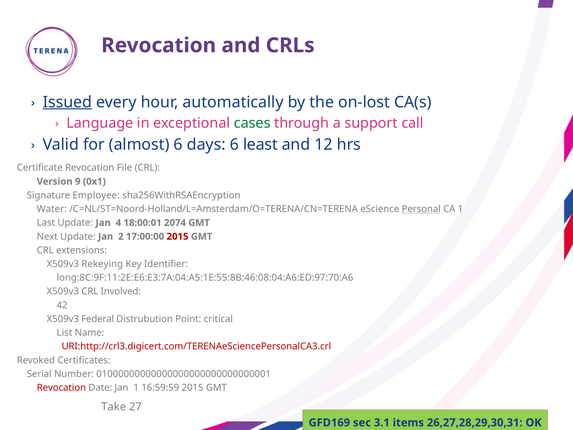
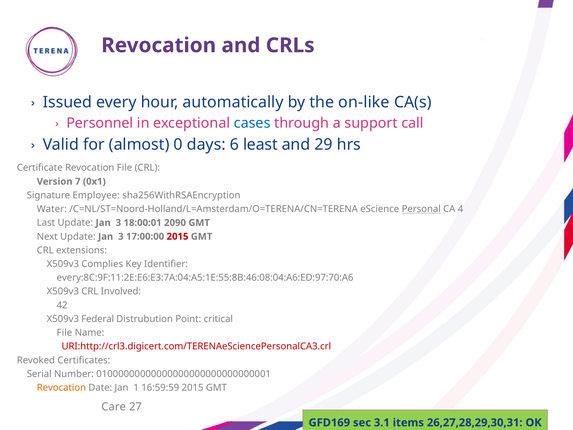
Issued underline: present -> none
on-lost: on-lost -> on-like
Language: Language -> Personnel
cases colour: green -> blue
almost 6: 6 -> 0
12: 12 -> 29
9: 9 -> 7
CA 1: 1 -> 4
Last Update Jan 4: 4 -> 3
2074: 2074 -> 2090
Next Update Jan 2: 2 -> 3
Rekeying: Rekeying -> Complies
long:8C:9F:11:2E:E6:E3:7A:04:A5:1E:55:8B:46:08:04:A6:ED:97:70:A6: long:8C:9F:11:2E:E6:E3:7A:04:A5:1E:55:8B:46:08:04:A6:ED:97:70:A6 -> every:8C:9F:11:2E:E6:E3:7A:04:A5:1E:55:8B:46:08:04:A6:ED:97:70:A6
List at (64, 333): List -> File
Revocation at (61, 388) colour: red -> orange
Take: Take -> Care
